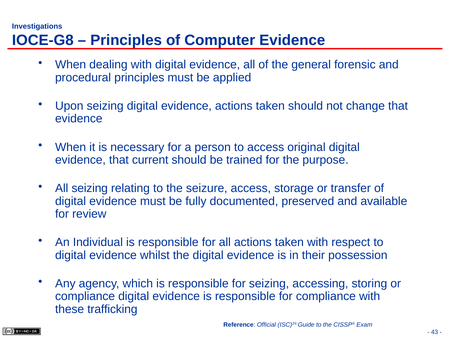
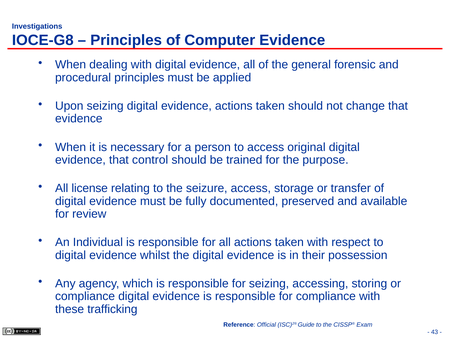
current: current -> control
All seizing: seizing -> license
